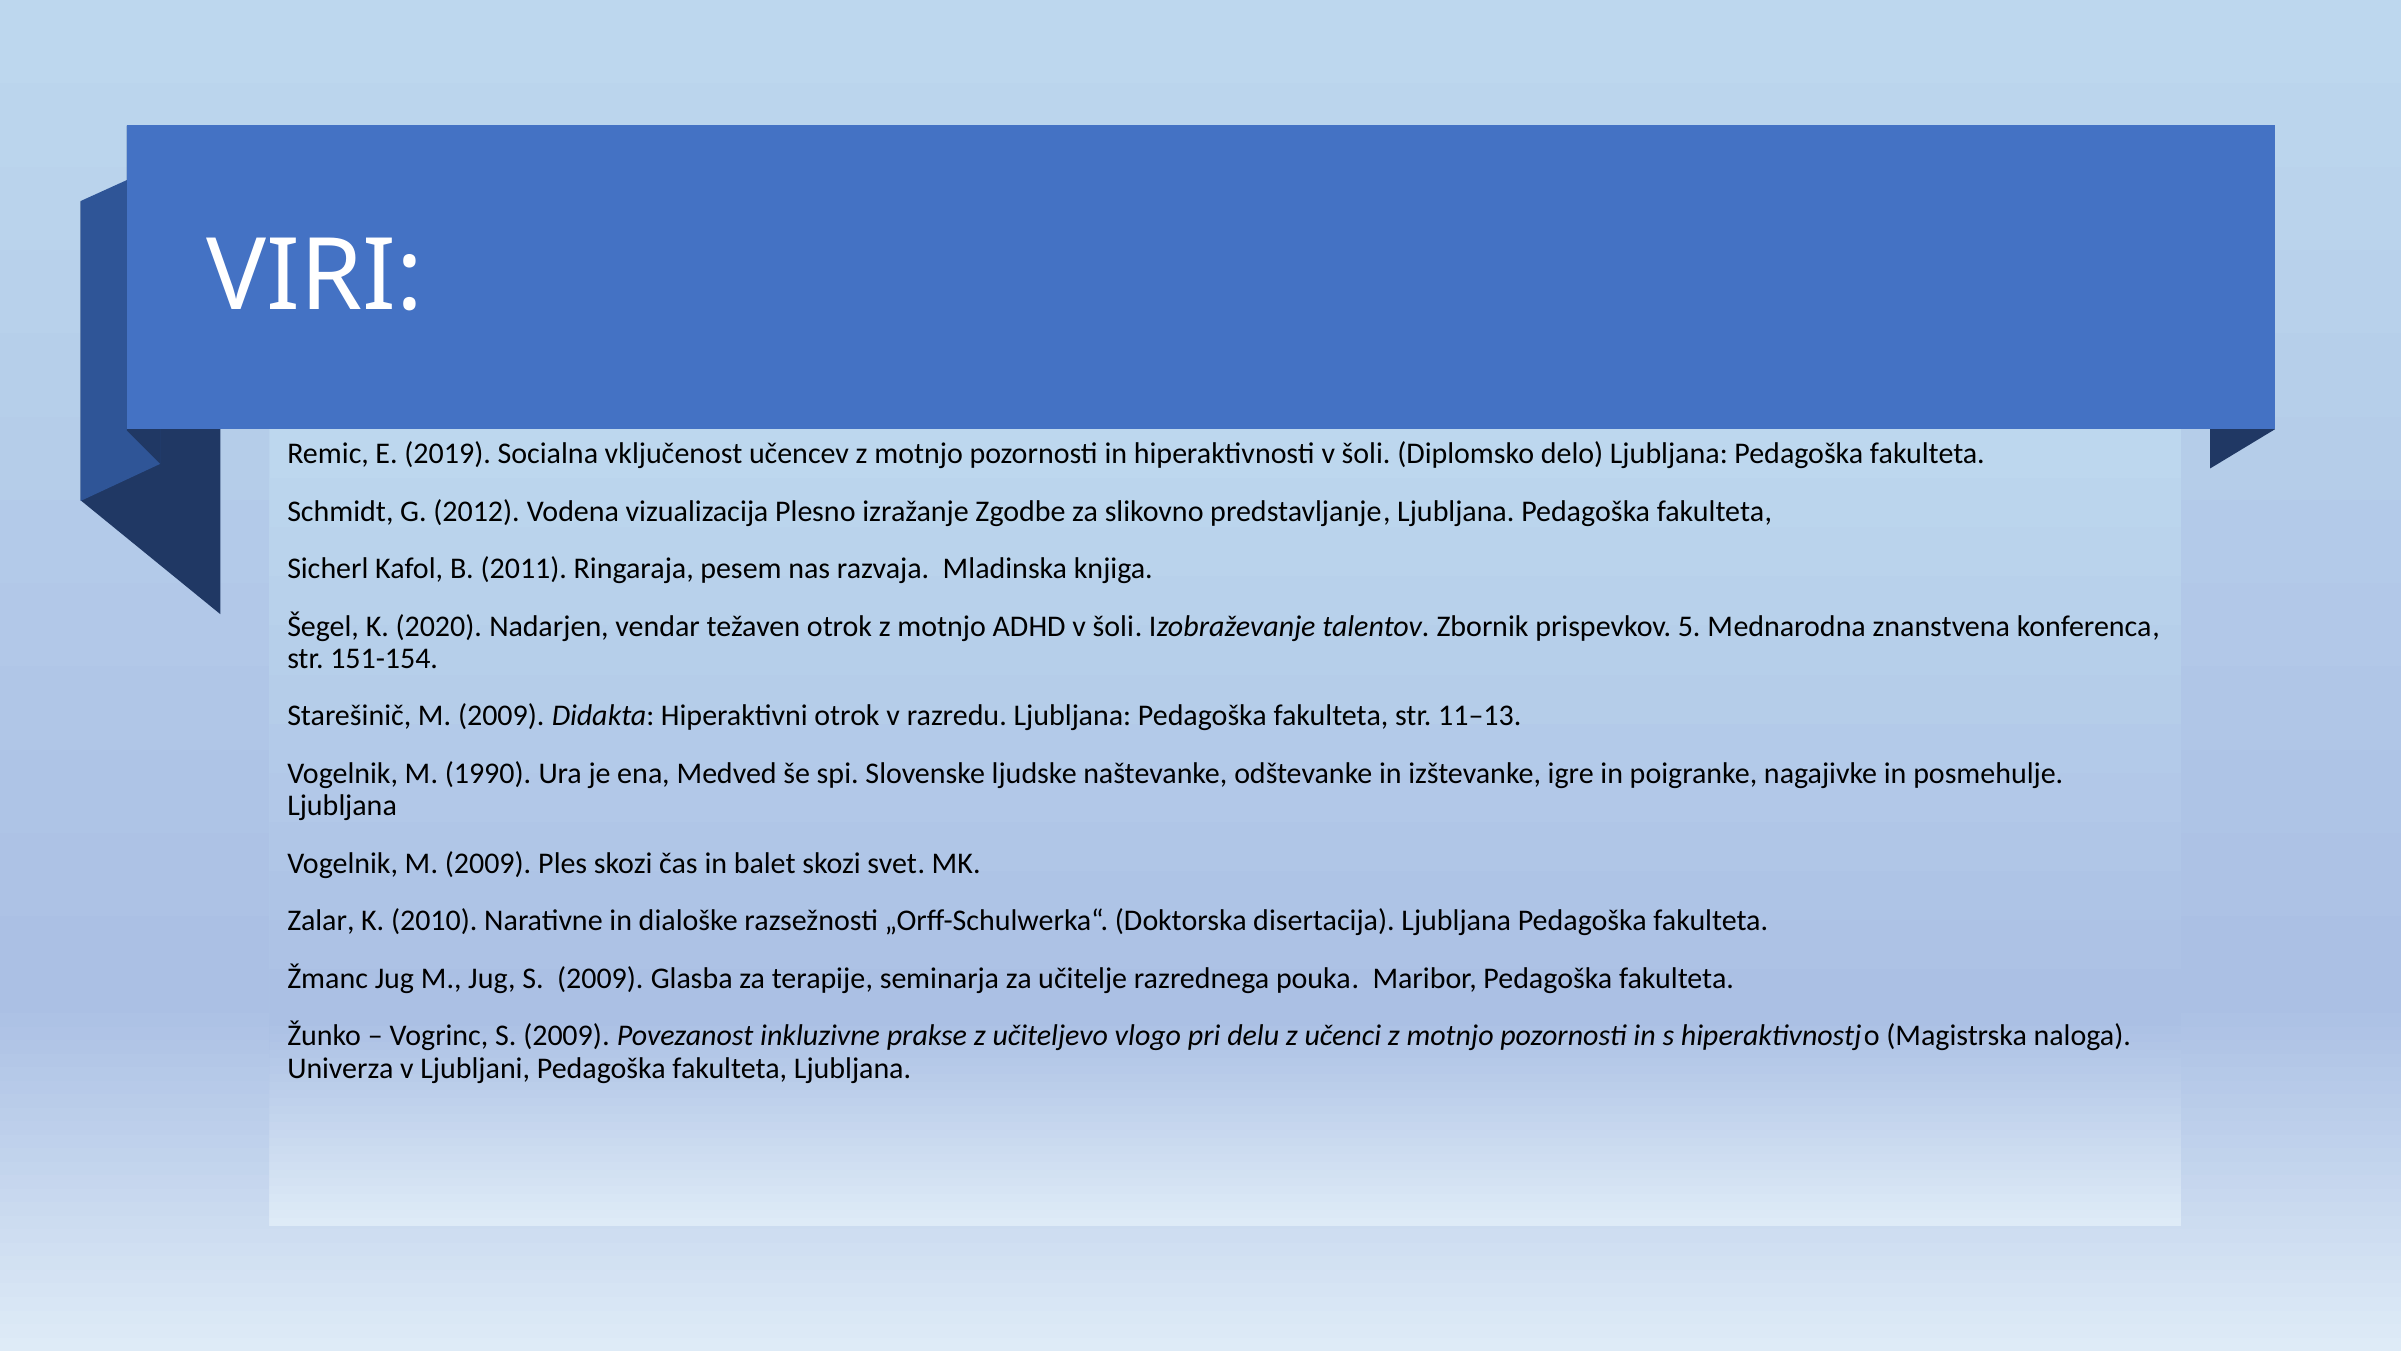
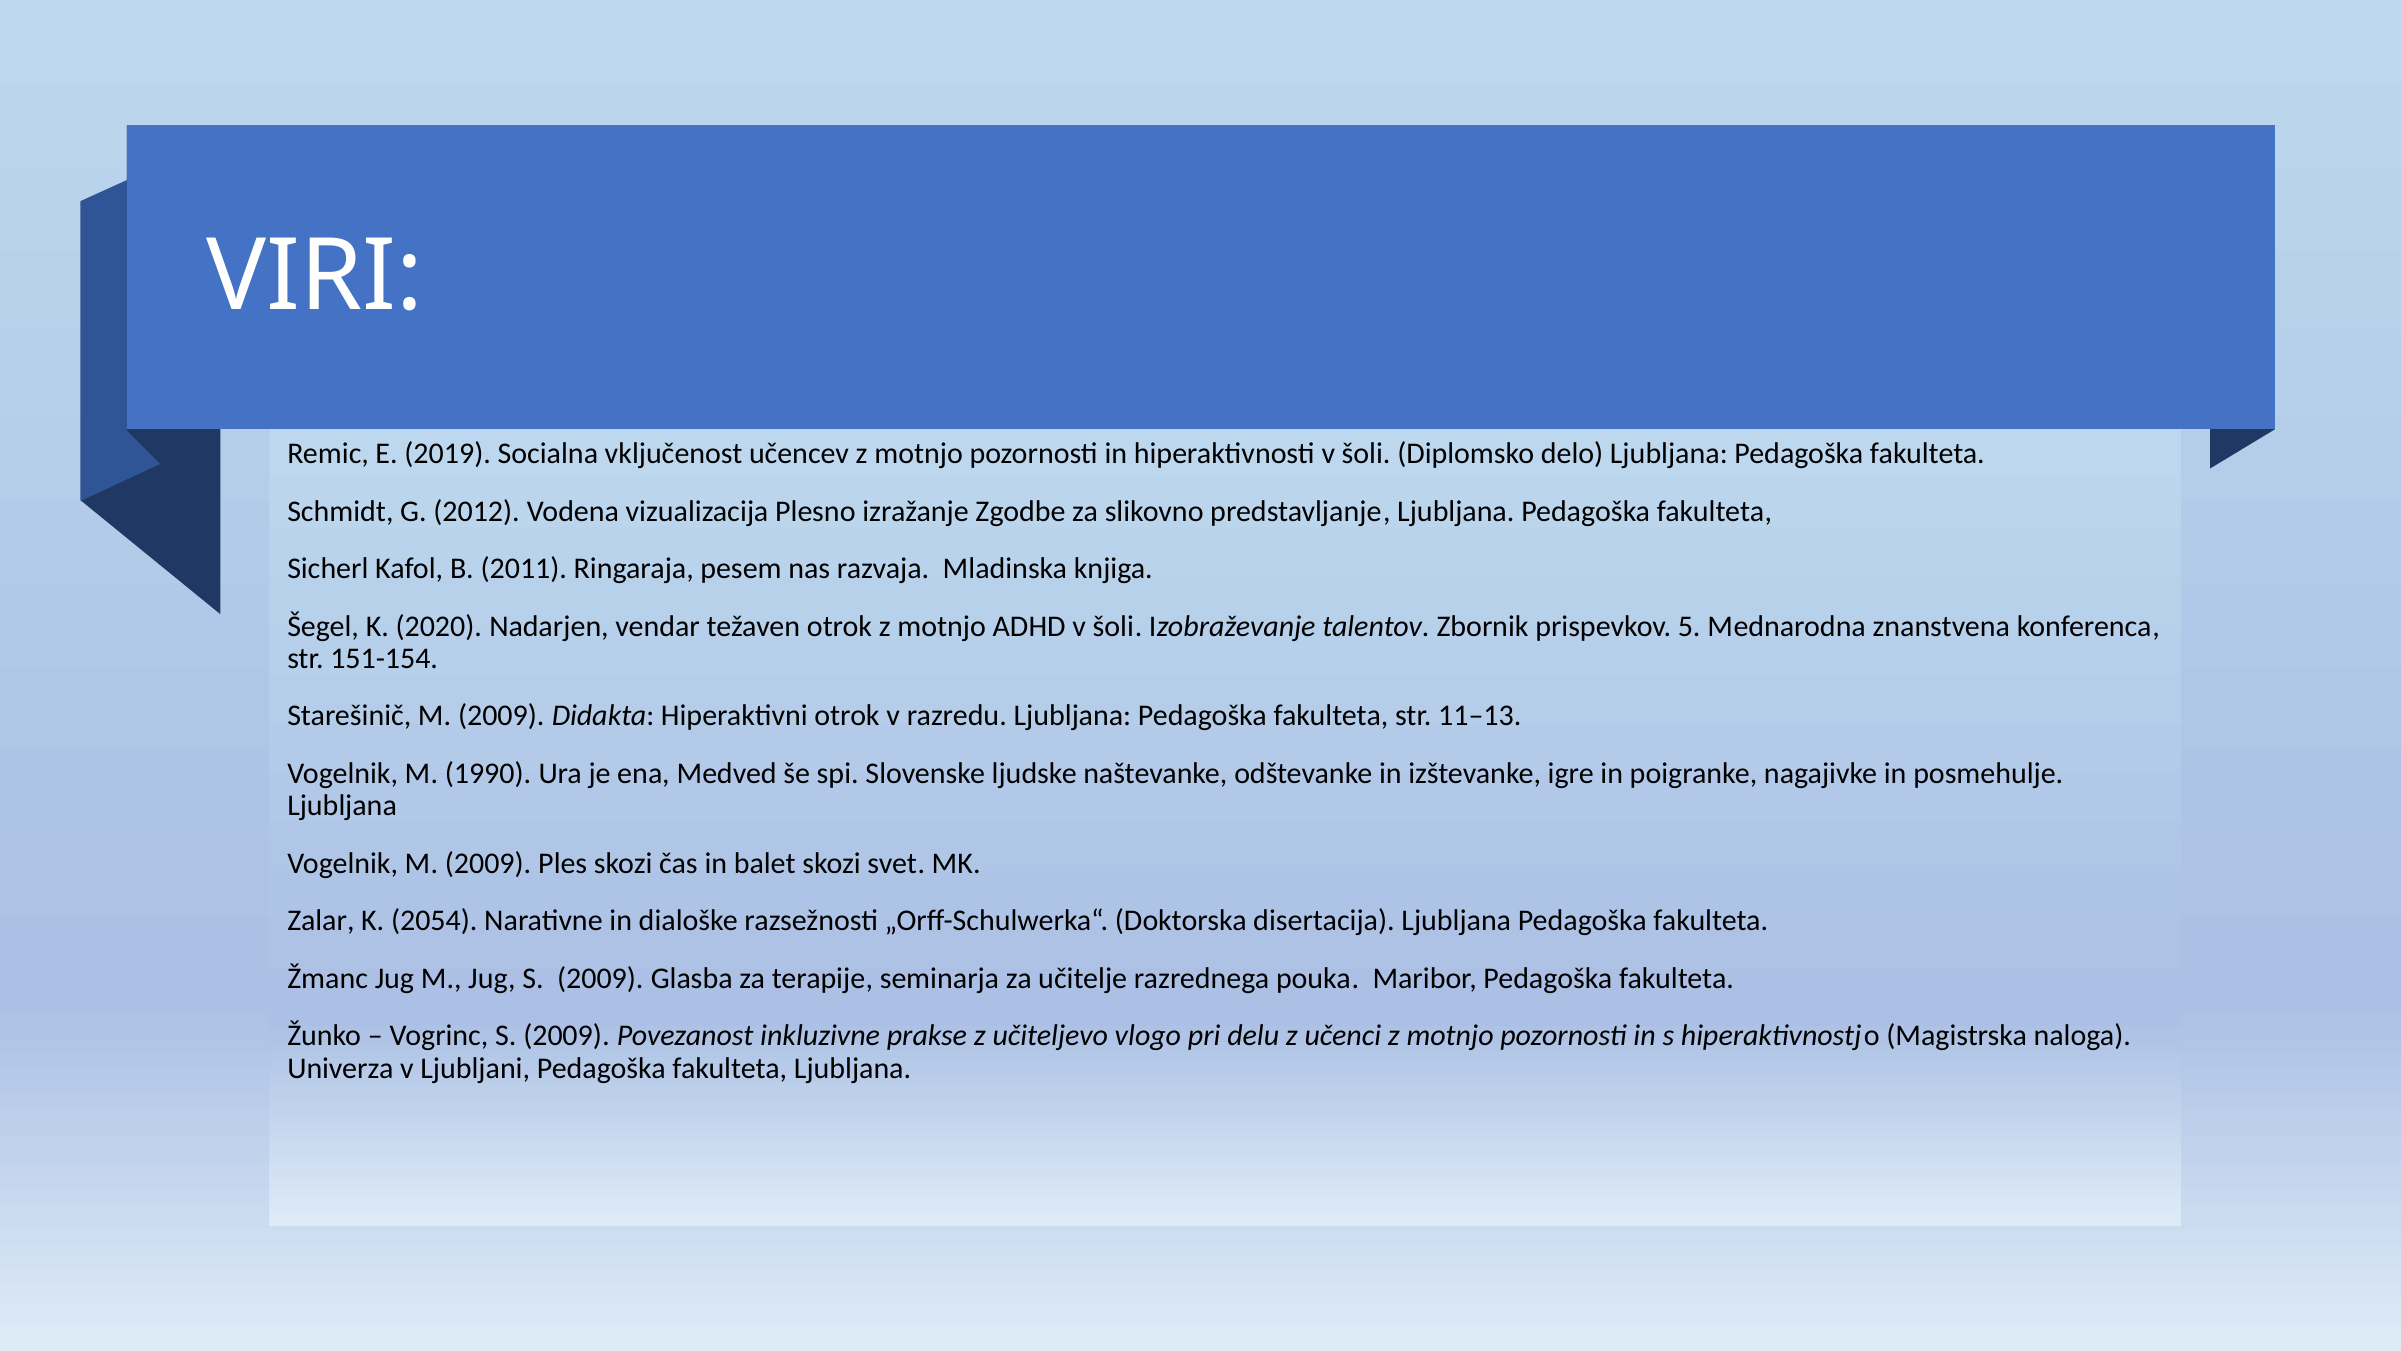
2010: 2010 -> 2054
